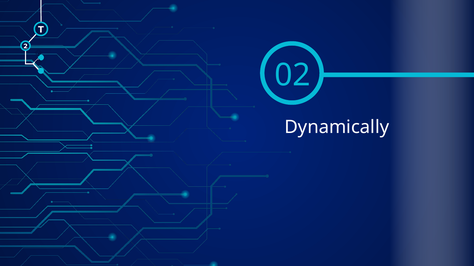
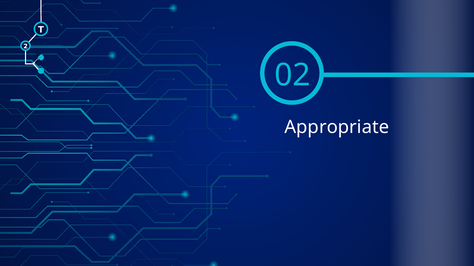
Dynamically: Dynamically -> Appropriate
